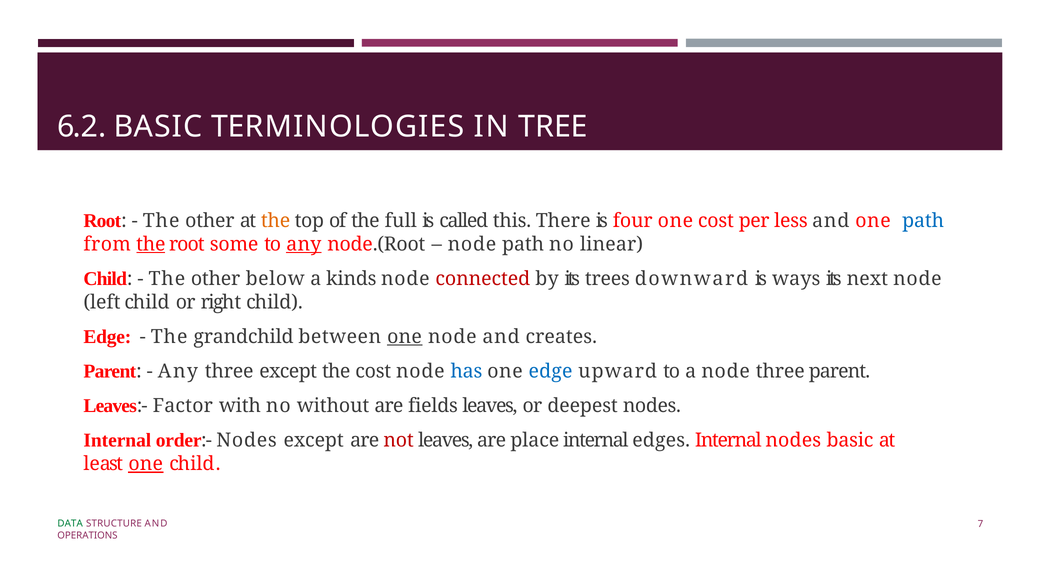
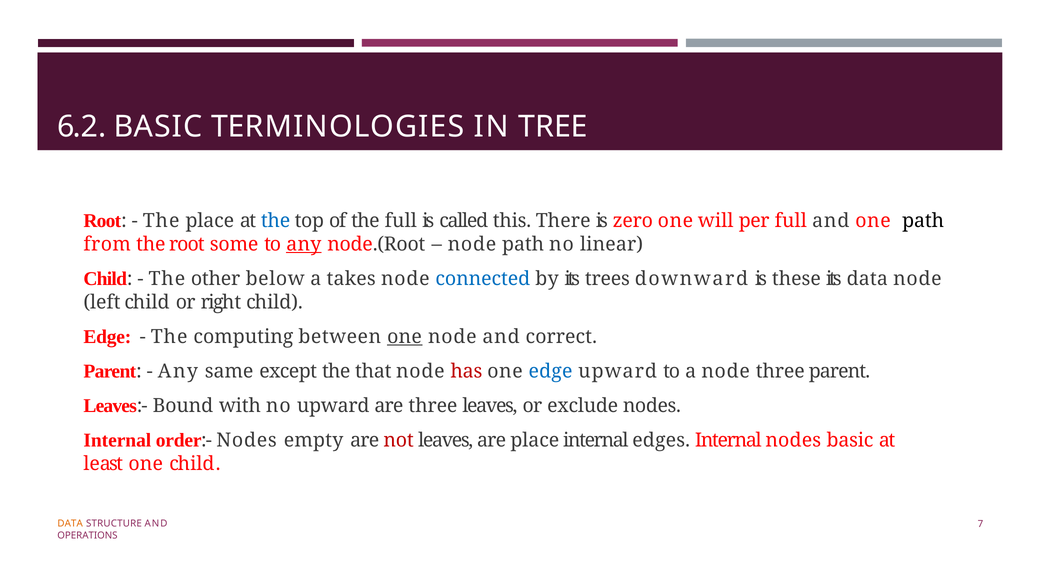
other at (210, 221): other -> place
the at (276, 221) colour: orange -> blue
four: four -> zero
one cost: cost -> will
per less: less -> full
path at (923, 221) colour: blue -> black
the at (151, 244) underline: present -> none
kinds: kinds -> takes
connected colour: red -> blue
ways: ways -> these
its next: next -> data
grandchild: grandchild -> computing
creates: creates -> correct
Any three: three -> same
the cost: cost -> that
has colour: blue -> red
Factor: Factor -> Bound
no without: without -> upward
are fields: fields -> three
deepest: deepest -> exclude
Nodes except: except -> empty
one at (146, 464) underline: present -> none
DATA at (70, 524) colour: green -> orange
